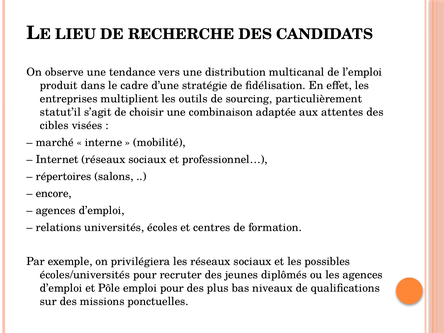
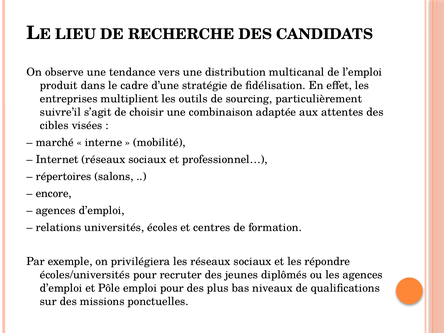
statut’il: statut’il -> suivre’il
possibles: possibles -> répondre
